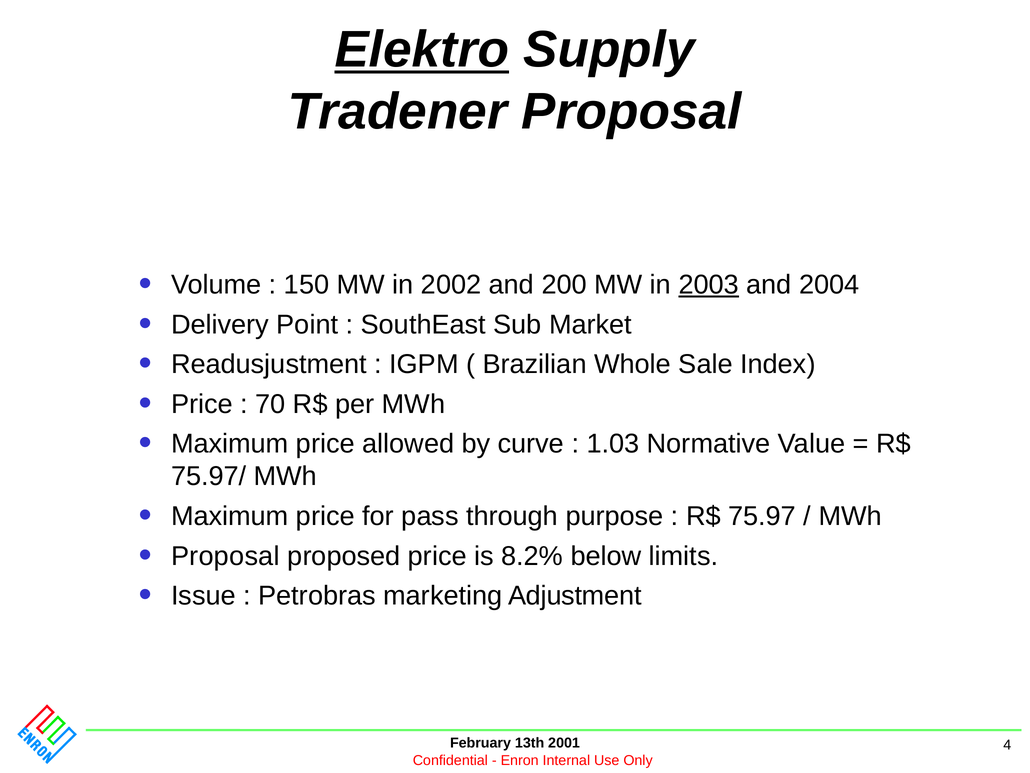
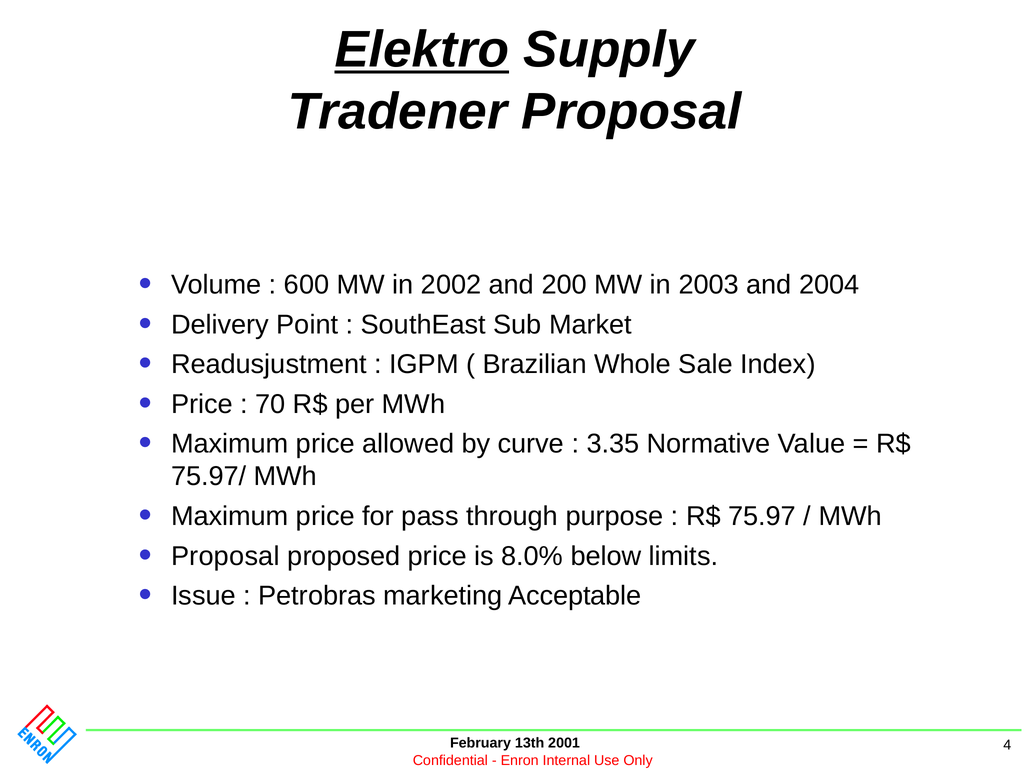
150: 150 -> 600
2003 underline: present -> none
1.03: 1.03 -> 3.35
8.2%: 8.2% -> 8.0%
Adjustment: Adjustment -> Acceptable
